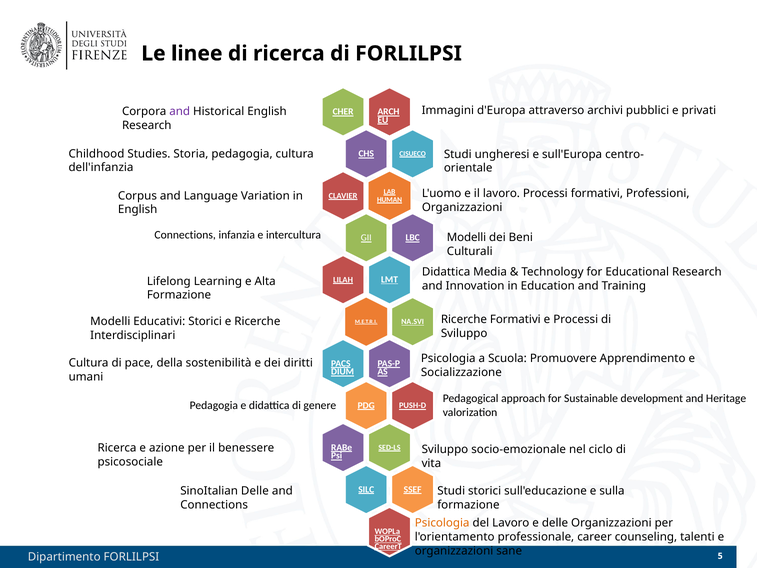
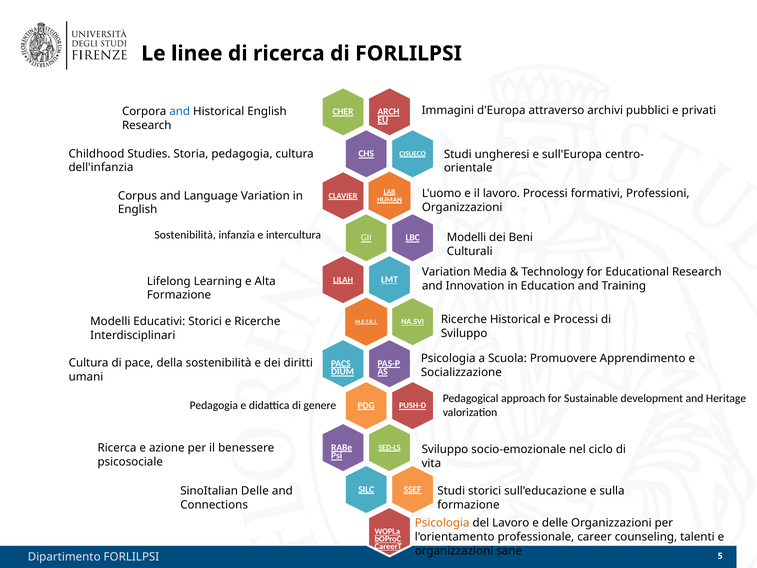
and at (180, 111) colour: purple -> blue
Connections at (185, 235): Connections -> Sostenibilità
Didattica at (446, 272): Didattica -> Variation
Ricerche Formativi: Formativi -> Historical
